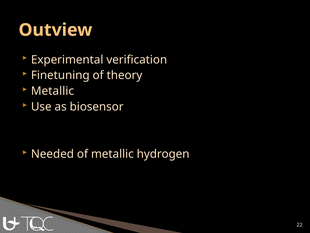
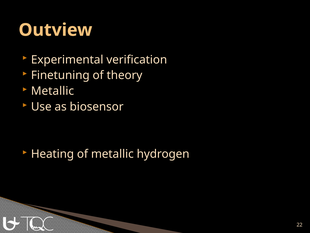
Needed: Needed -> Heating
